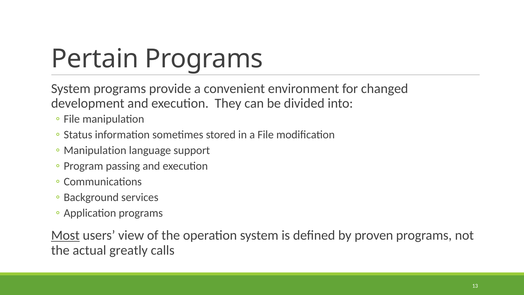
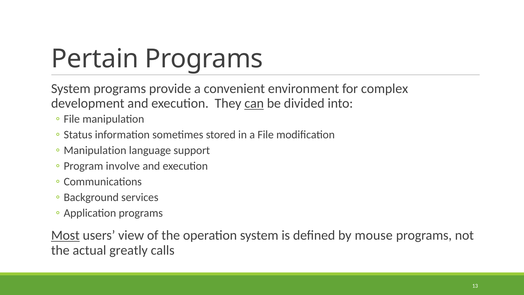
changed: changed -> complex
can underline: none -> present
passing: passing -> involve
proven: proven -> mouse
